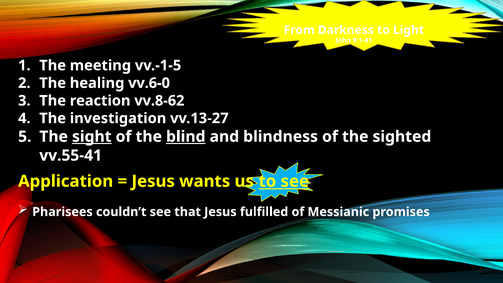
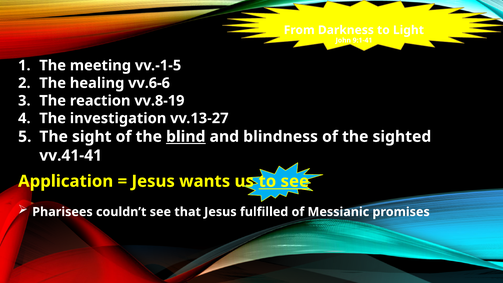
vv.6-0: vv.6-0 -> vv.6-6
vv.8-62: vv.8-62 -> vv.8-19
sight underline: present -> none
vv.55-41: vv.55-41 -> vv.41-41
